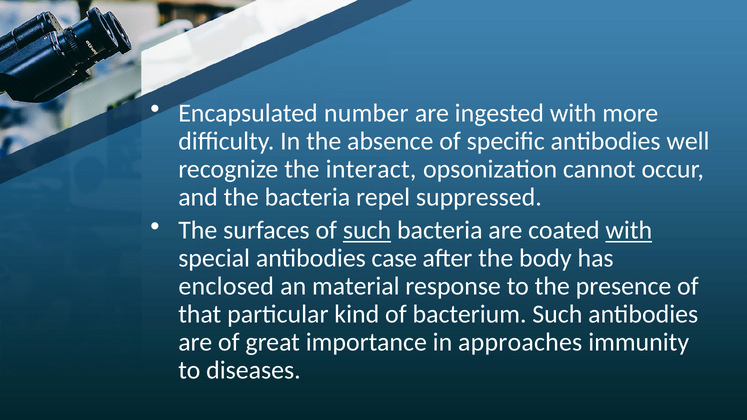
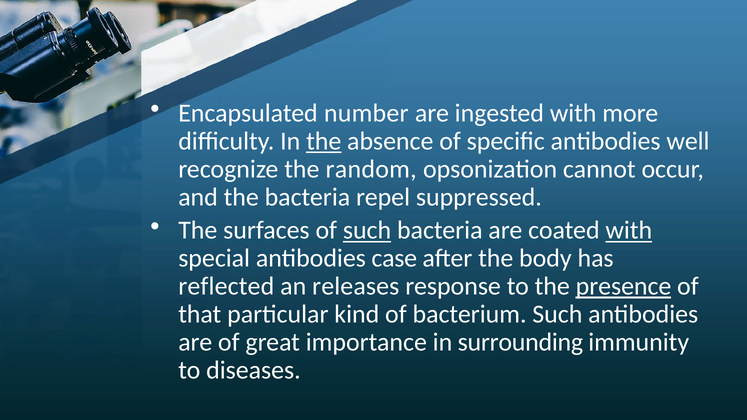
the at (324, 141) underline: none -> present
interact: interact -> random
enclosed: enclosed -> reflected
material: material -> releases
presence underline: none -> present
approaches: approaches -> surrounding
